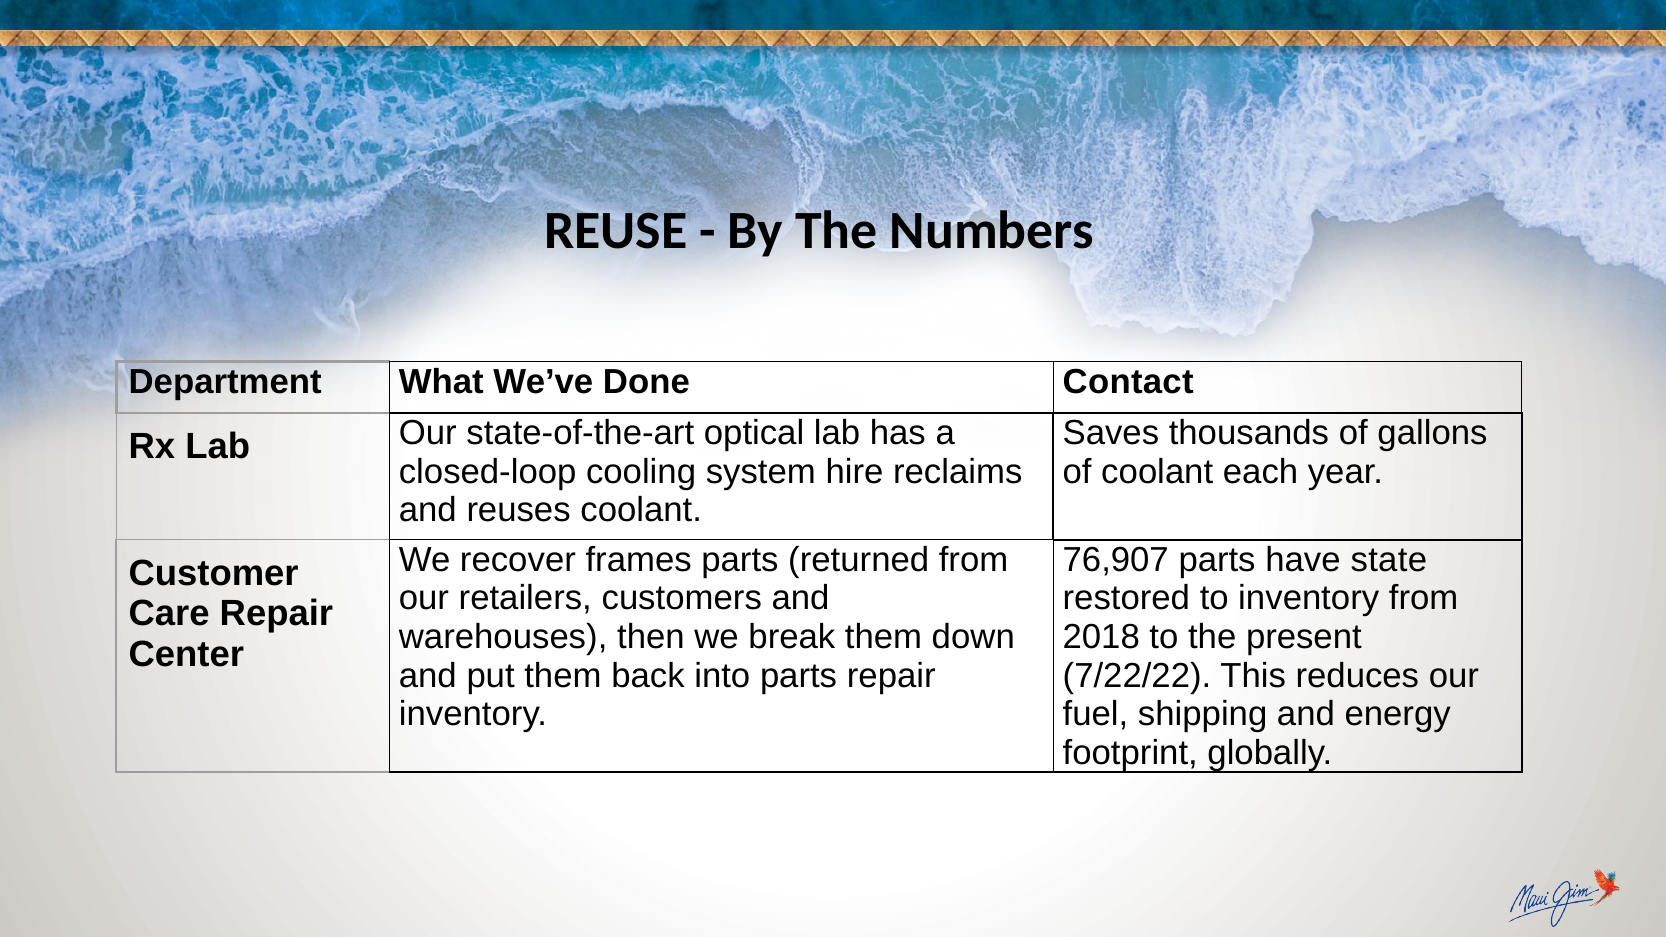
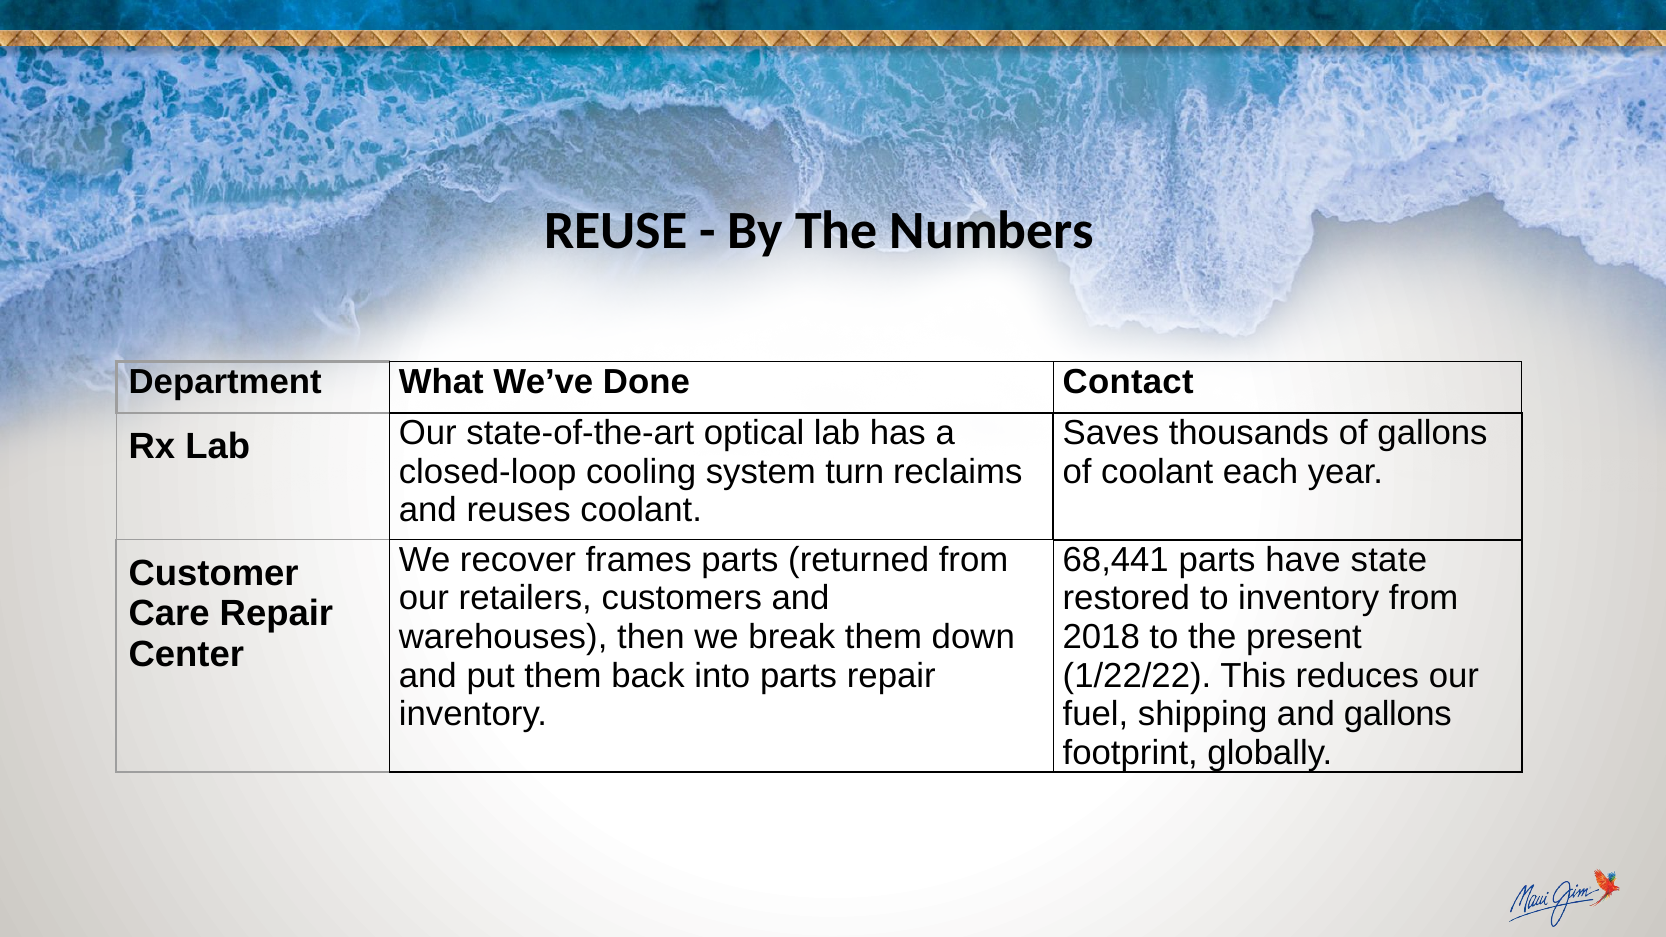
hire: hire -> turn
76,907: 76,907 -> 68,441
7/22/22: 7/22/22 -> 1/22/22
and energy: energy -> gallons
